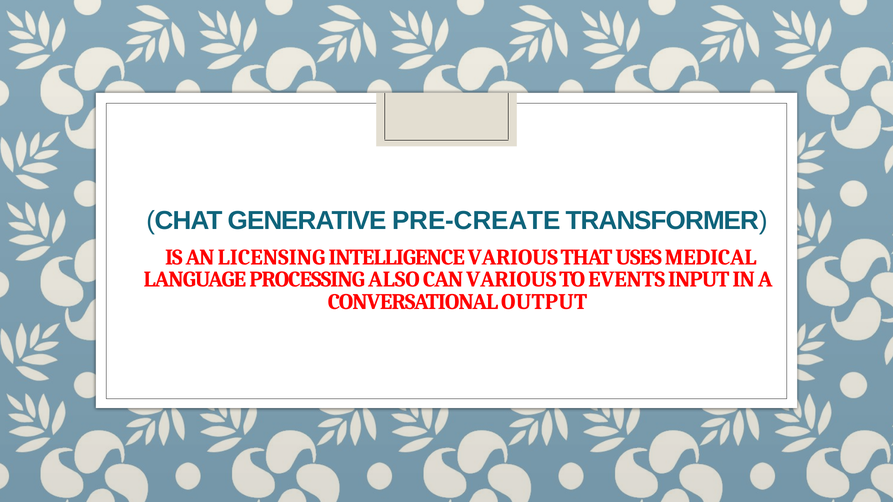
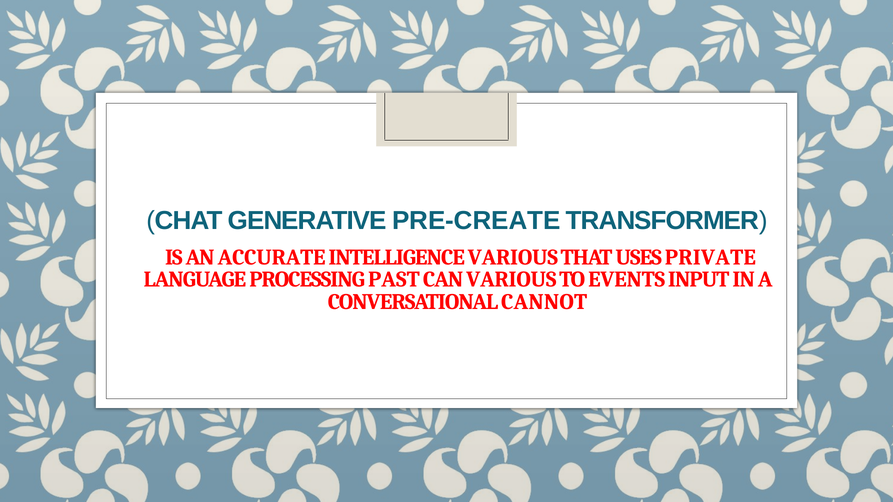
LICENSING: LICENSING -> ACCURATE
MEDICAL: MEDICAL -> PRIVATE
ALSO: ALSO -> PAST
OUTPUT: OUTPUT -> CANNOT
